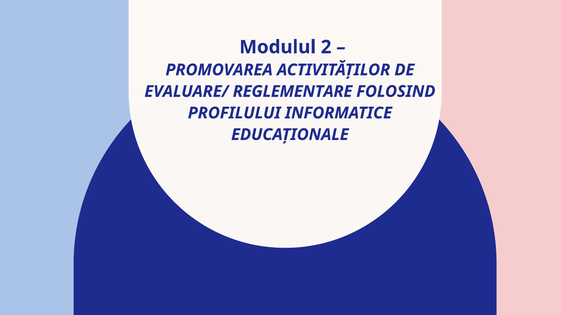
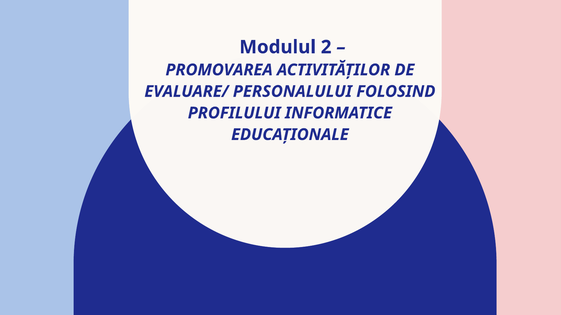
REGLEMENTARE: REGLEMENTARE -> PERSONALULUI
